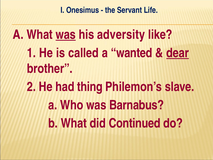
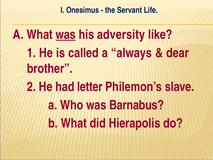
wanted: wanted -> always
dear underline: present -> none
thing: thing -> letter
Continued: Continued -> Hierapolis
